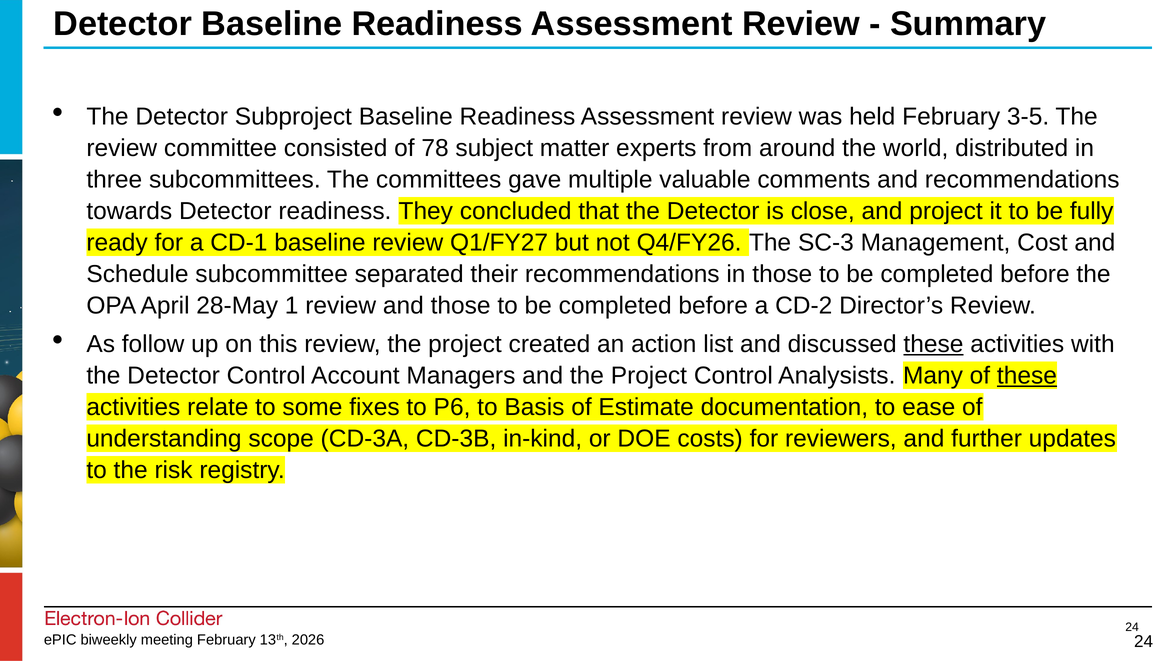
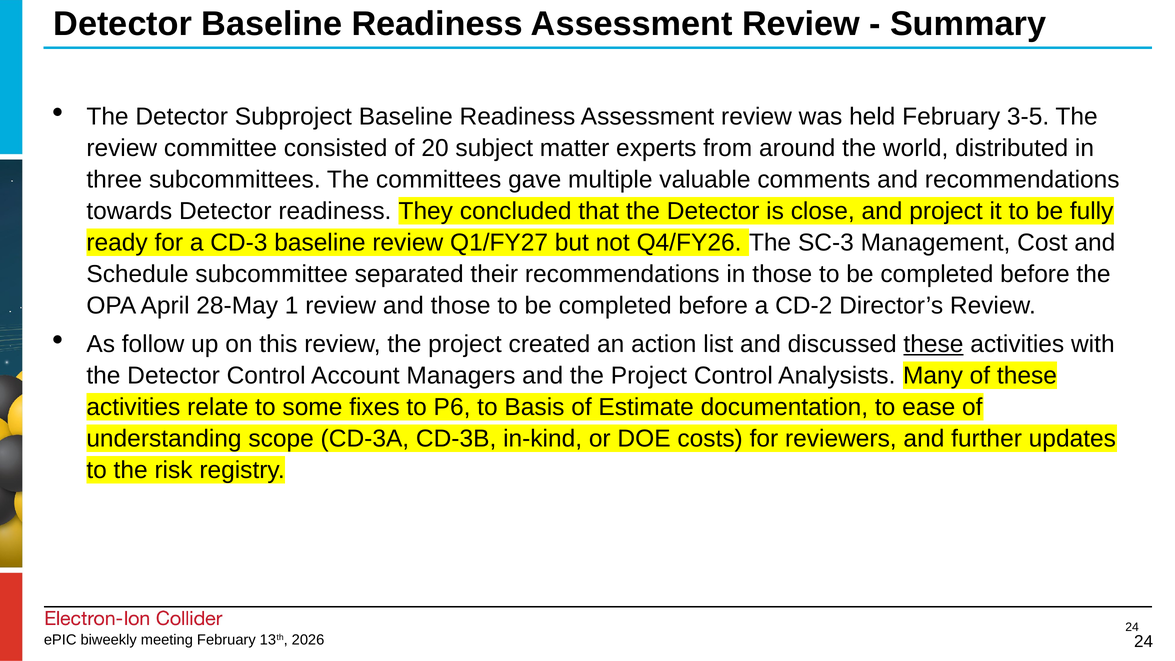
78: 78 -> 20
CD-1: CD-1 -> CD-3
these at (1027, 376) underline: present -> none
